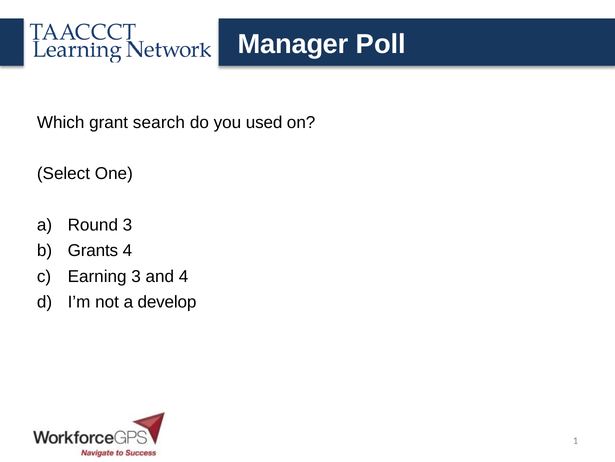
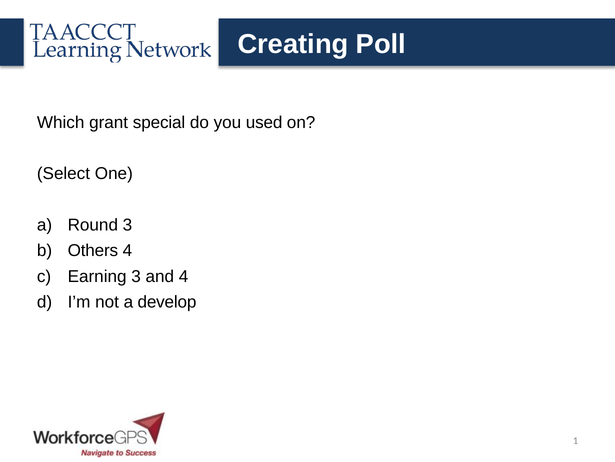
Manager: Manager -> Creating
search: search -> special
Grants: Grants -> Others
